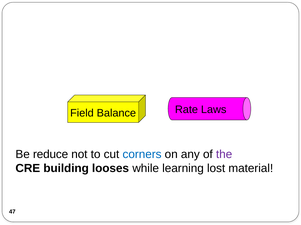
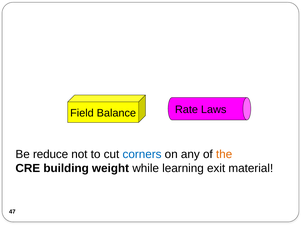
the colour: purple -> orange
looses: looses -> weight
lost: lost -> exit
